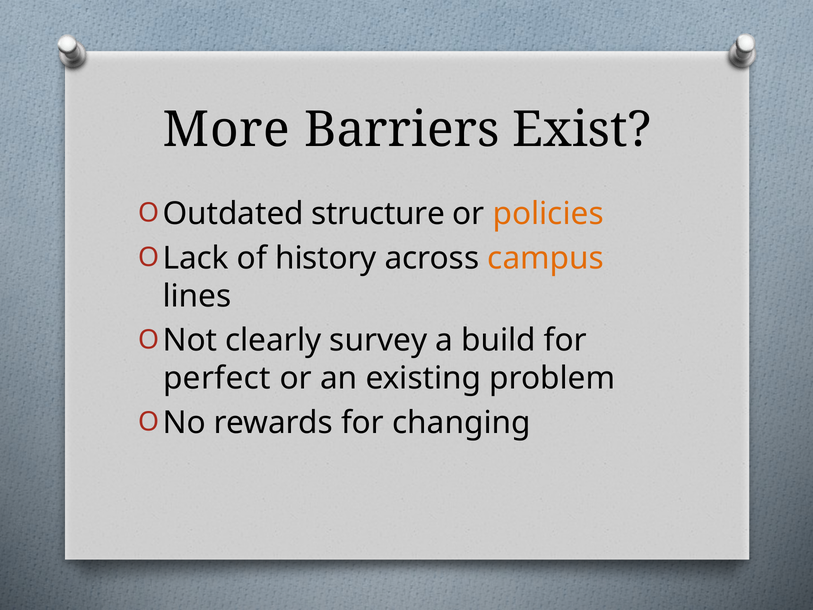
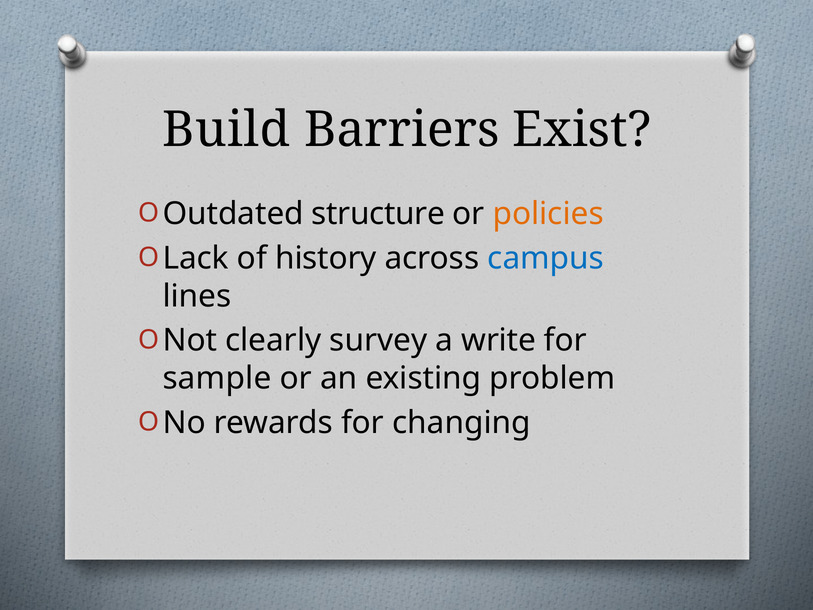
More: More -> Build
campus colour: orange -> blue
build: build -> write
perfect: perfect -> sample
